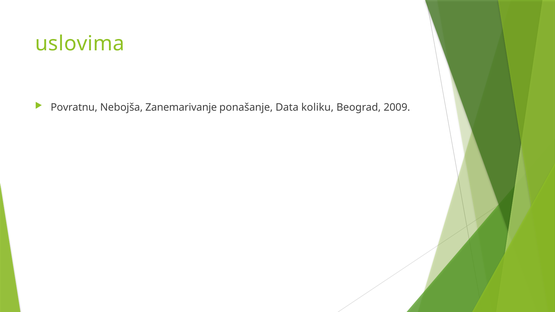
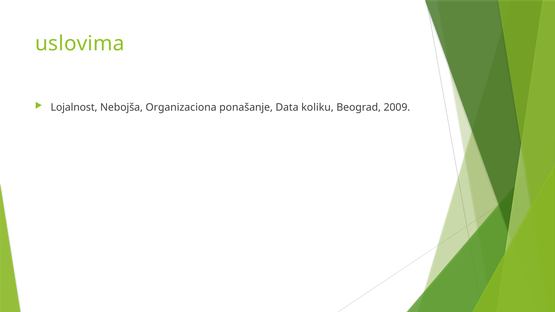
Povratnu: Povratnu -> Lojalnost
Zanemarivanje: Zanemarivanje -> Organizaciona
